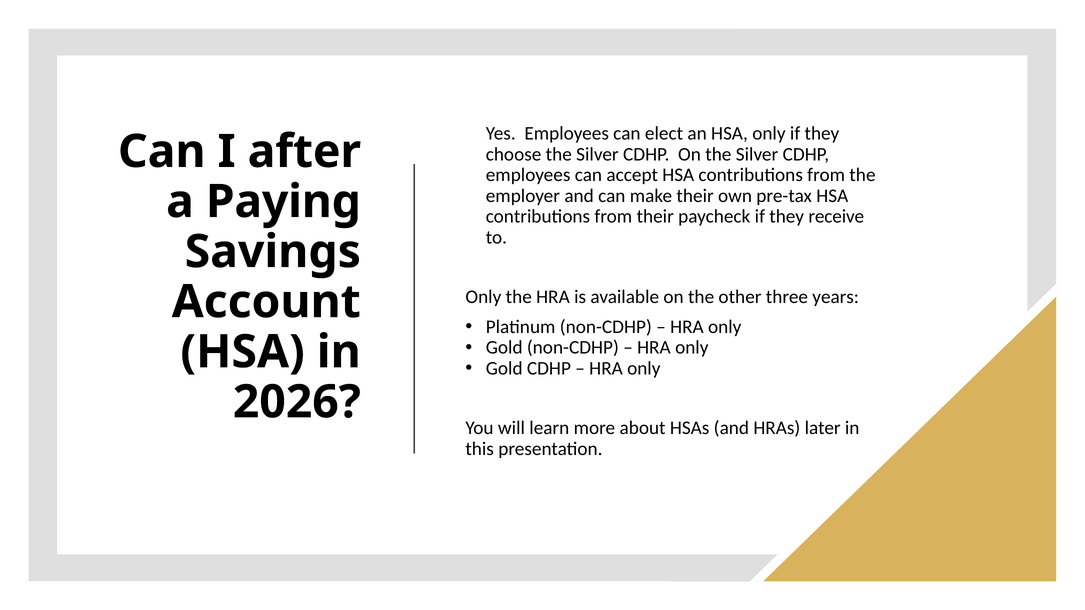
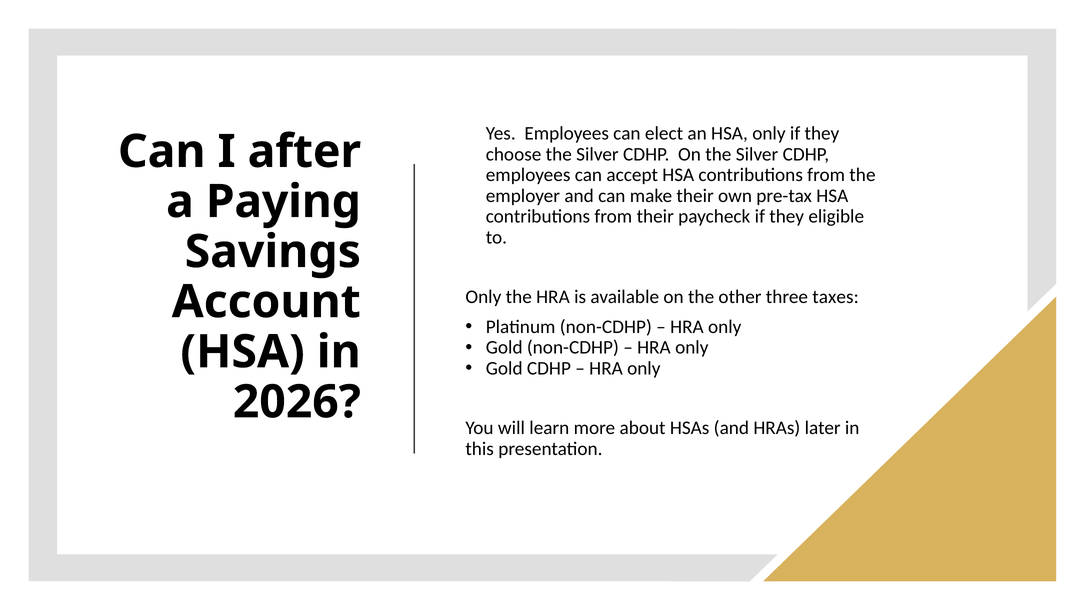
receive: receive -> eligible
years: years -> taxes
